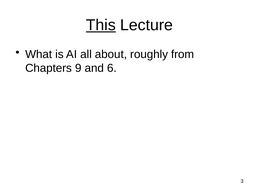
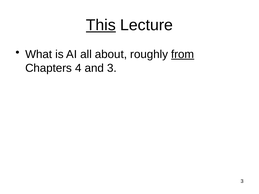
from underline: none -> present
9: 9 -> 4
and 6: 6 -> 3
